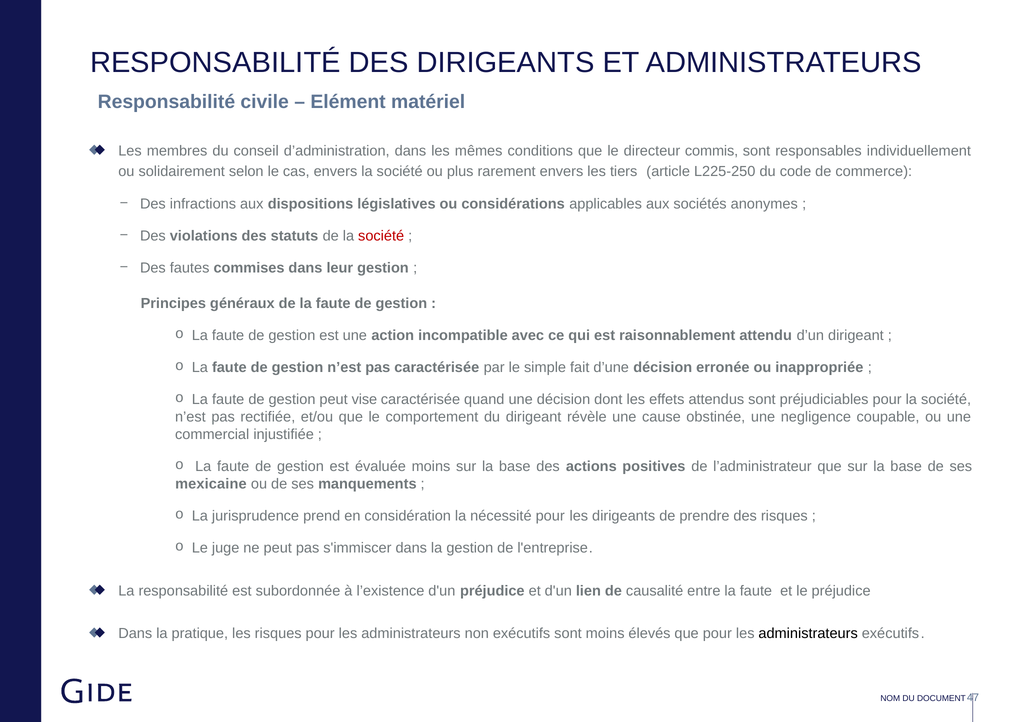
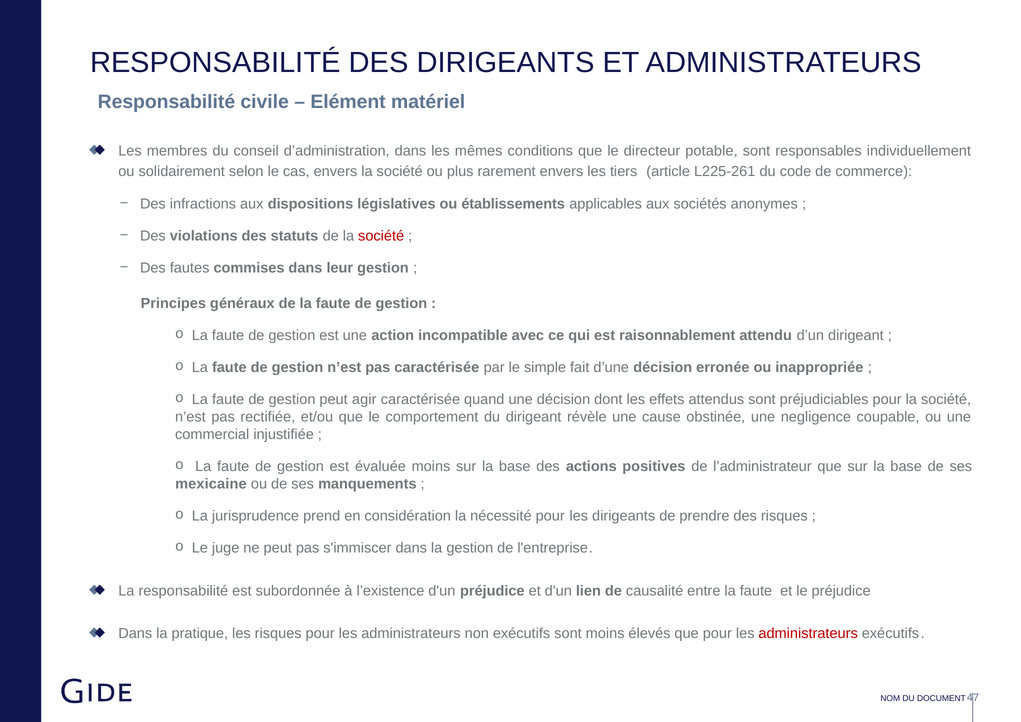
commis: commis -> potable
L225-250: L225-250 -> L225-261
considérations: considérations -> établissements
vise: vise -> agir
administrateurs at (808, 633) colour: black -> red
